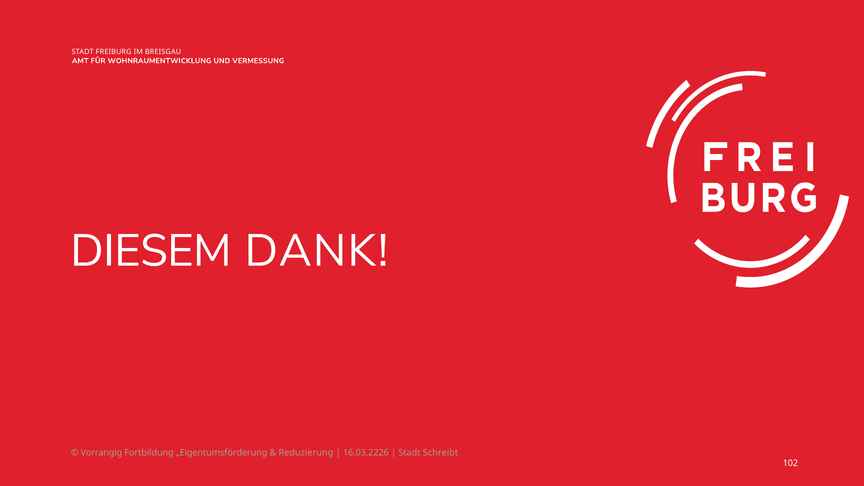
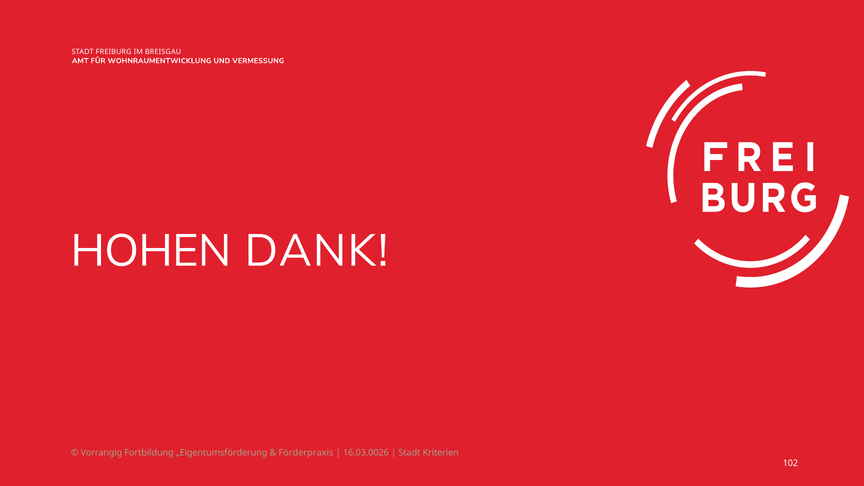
DIESEM: DIESEM -> HOHEN
Reduzierung: Reduzierung -> Förderpraxis
16.03.2226: 16.03.2226 -> 16.03.0026
Schreibt: Schreibt -> Kriterien
